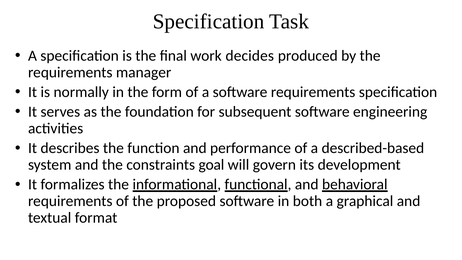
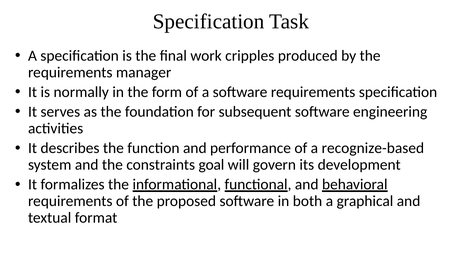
decides: decides -> cripples
described-based: described-based -> recognize-based
